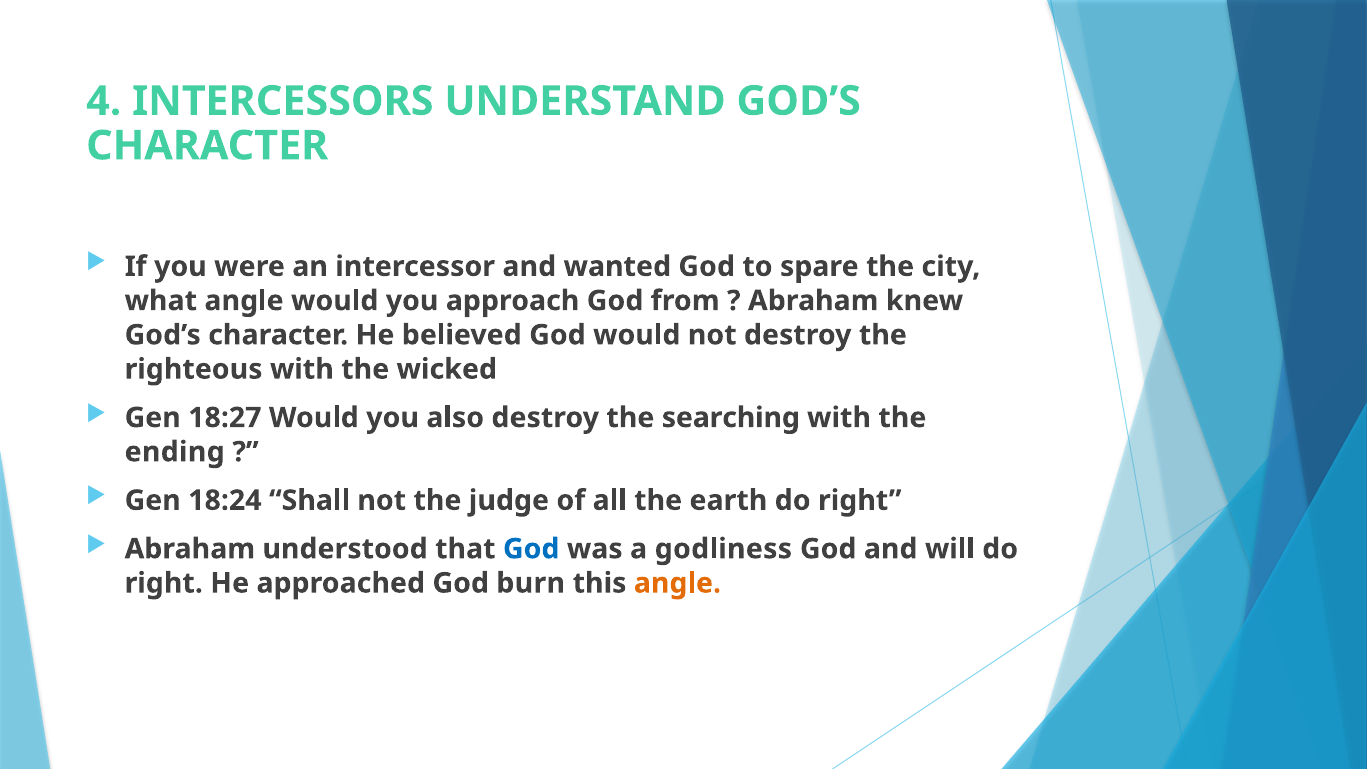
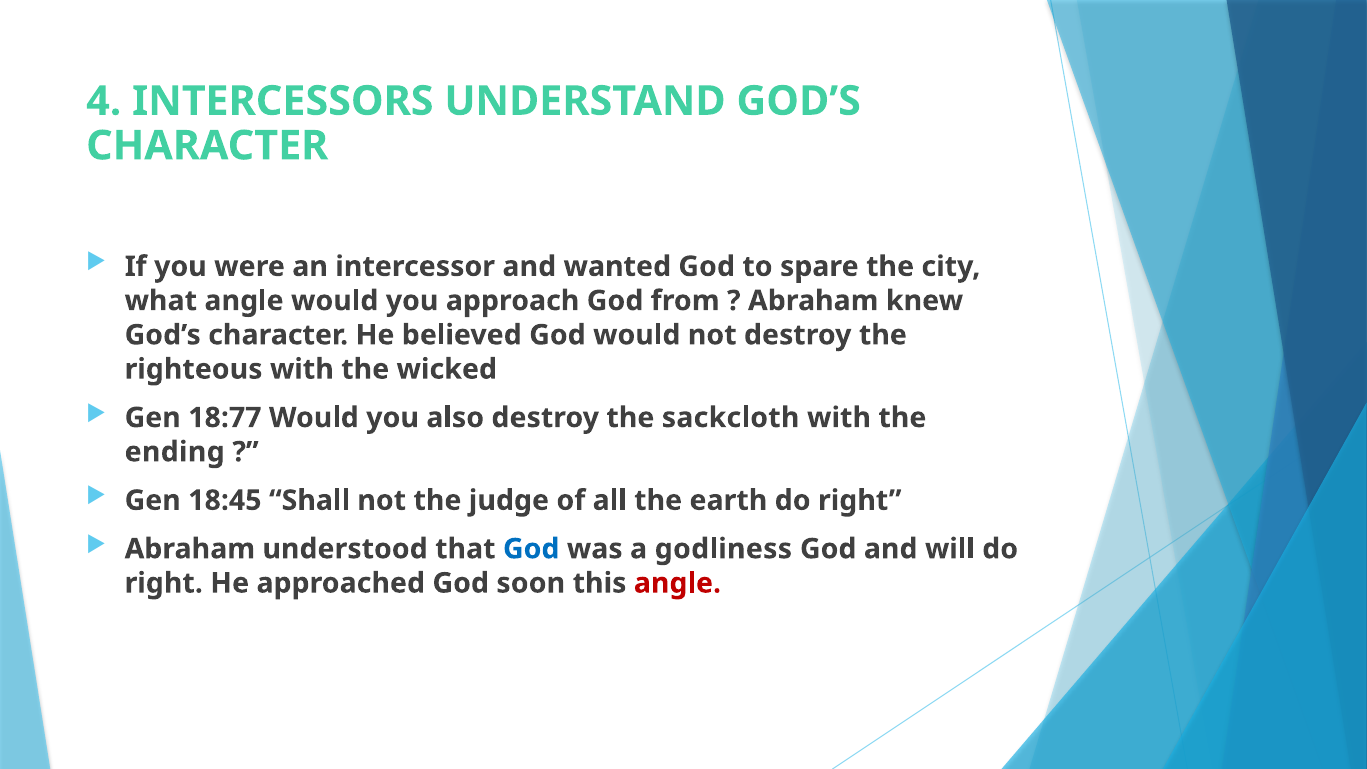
18:27: 18:27 -> 18:77
searching: searching -> sackcloth
18:24: 18:24 -> 18:45
burn: burn -> soon
angle at (677, 583) colour: orange -> red
